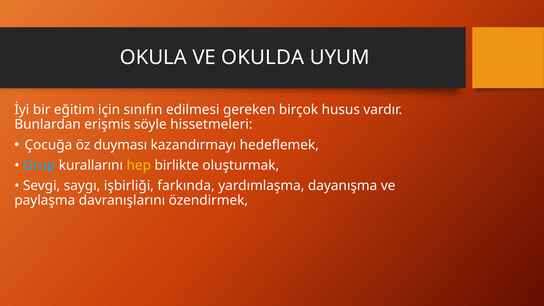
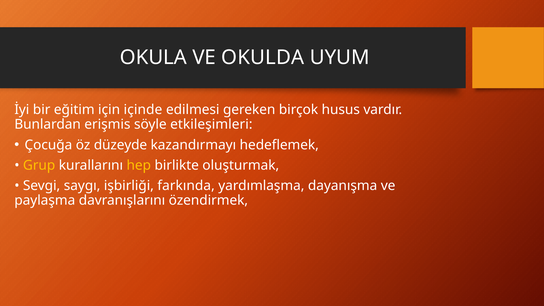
sınıfın: sınıfın -> içinde
hissetmeleri: hissetmeleri -> etkileşimleri
duyması: duyması -> düzeyde
Grup colour: light blue -> yellow
